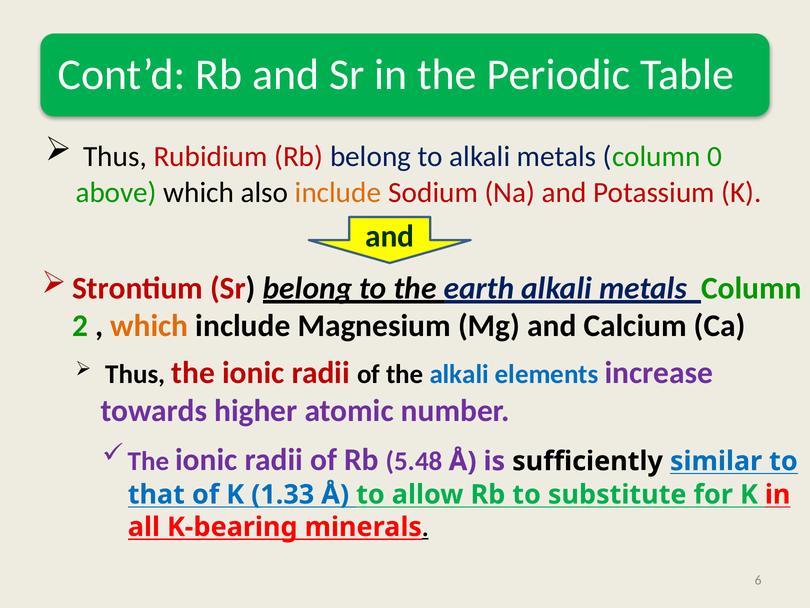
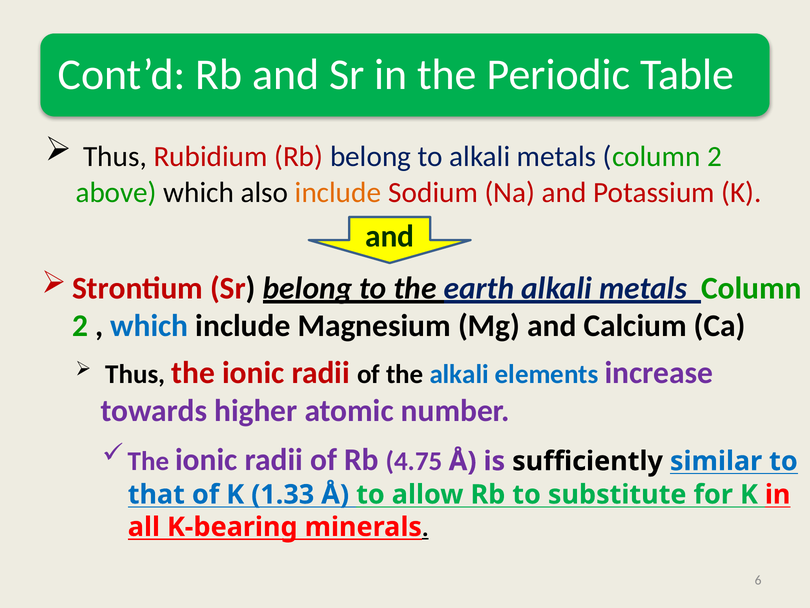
0 at (715, 156): 0 -> 2
which at (149, 326) colour: orange -> blue
5.48: 5.48 -> 4.75
